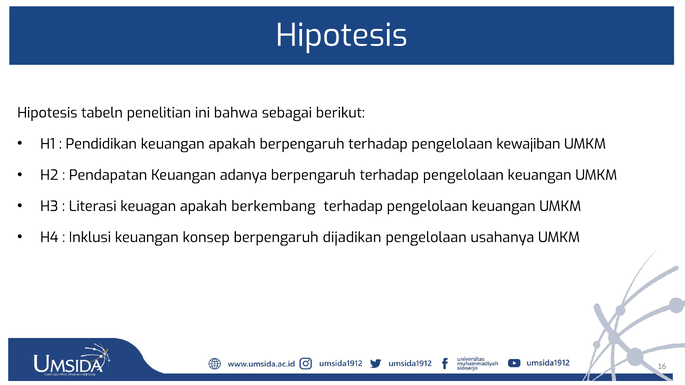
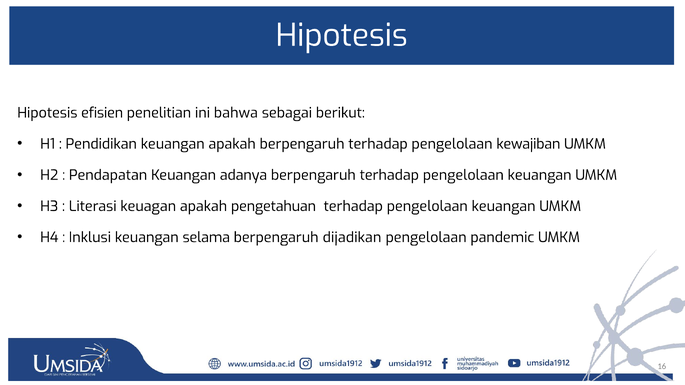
tabeln: tabeln -> efisien
berkembang: berkembang -> pengetahuan
konsep: konsep -> selama
usahanya: usahanya -> pandemic
